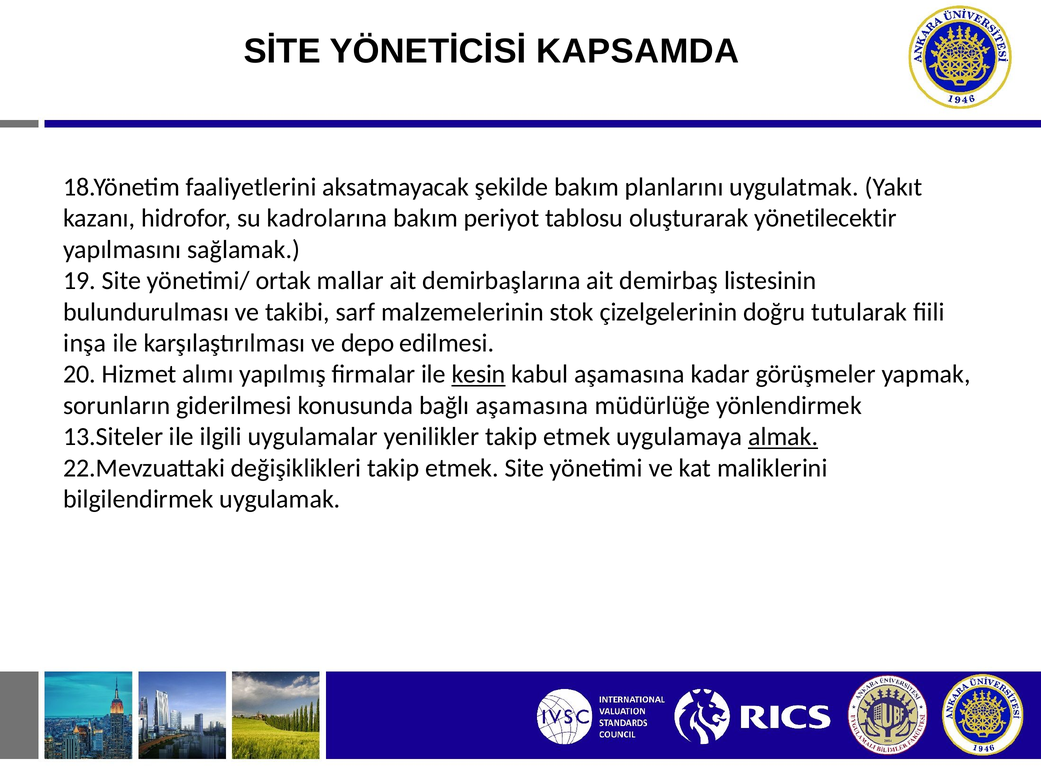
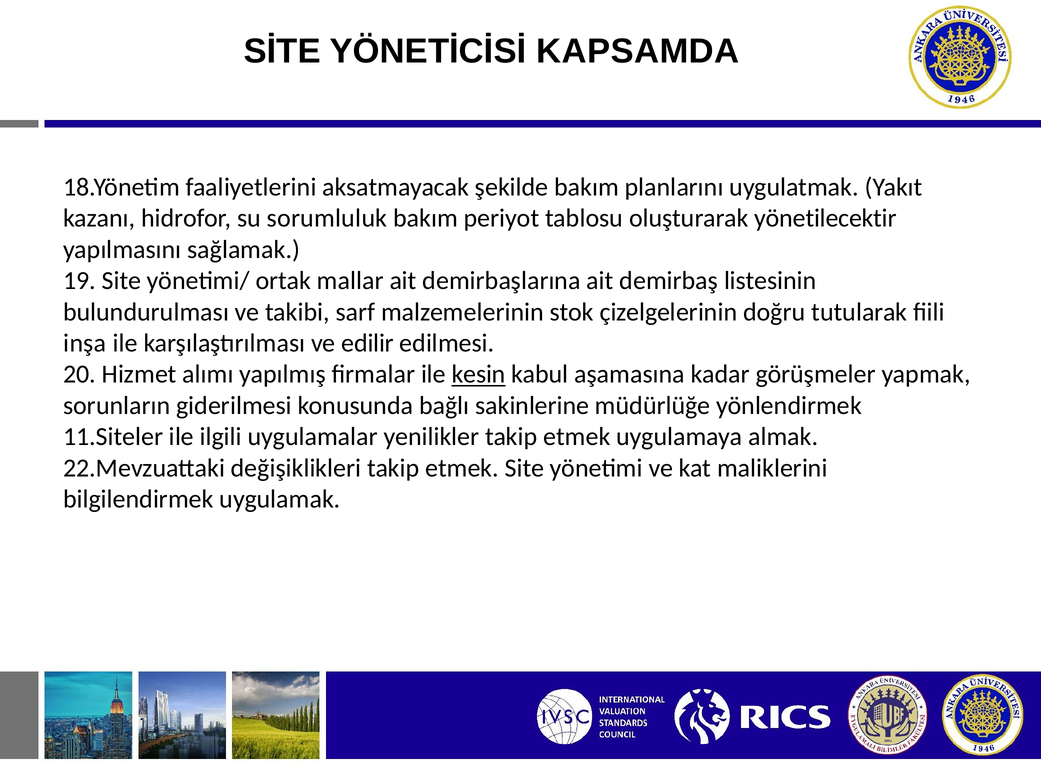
kadrolarına: kadrolarına -> sorumluluk
depo: depo -> edilir
bağlı aşamasına: aşamasına -> sakinlerine
13.Siteler: 13.Siteler -> 11.Siteler
almak underline: present -> none
